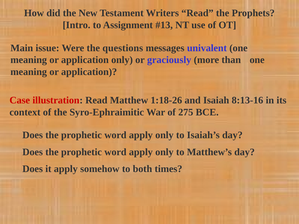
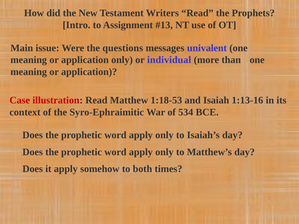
graciously: graciously -> individual
1:18-26: 1:18-26 -> 1:18-53
8:13-16: 8:13-16 -> 1:13-16
275: 275 -> 534
